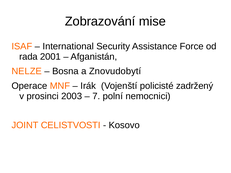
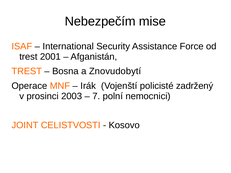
Zobrazování: Zobrazování -> Nebezpečím
rada at (28, 57): rada -> trest
NELZE at (27, 71): NELZE -> TREST
